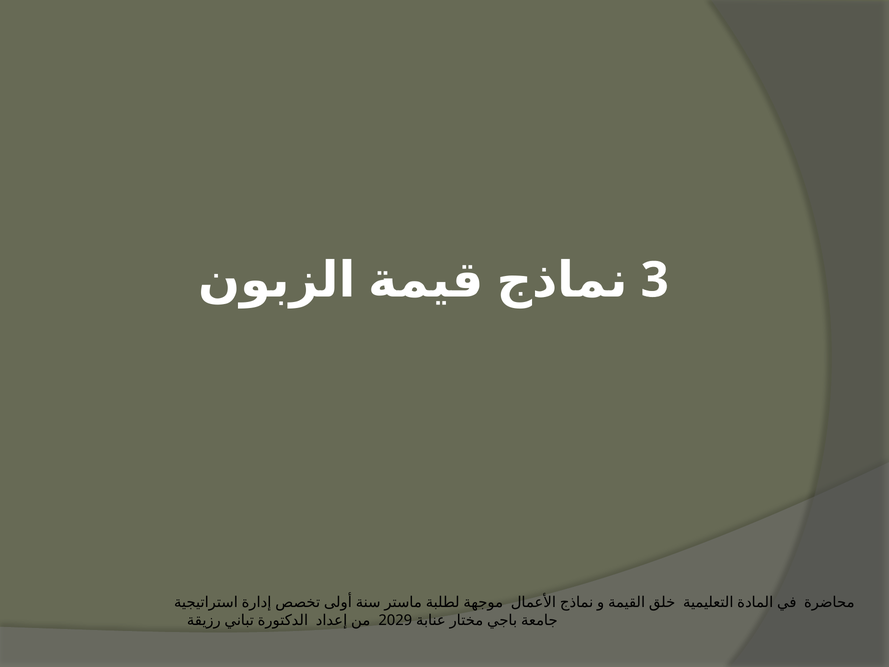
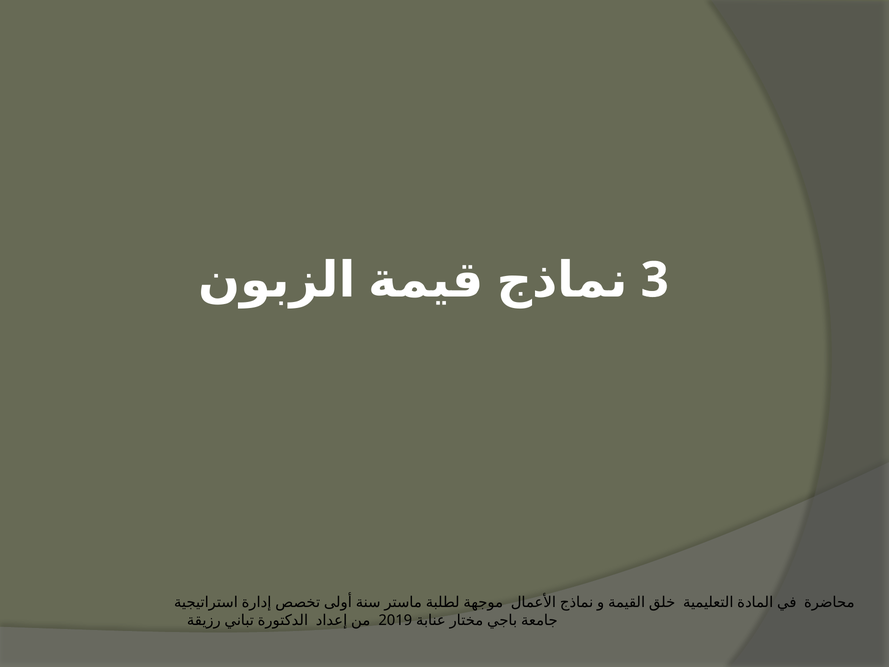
2029: 2029 -> 2019
